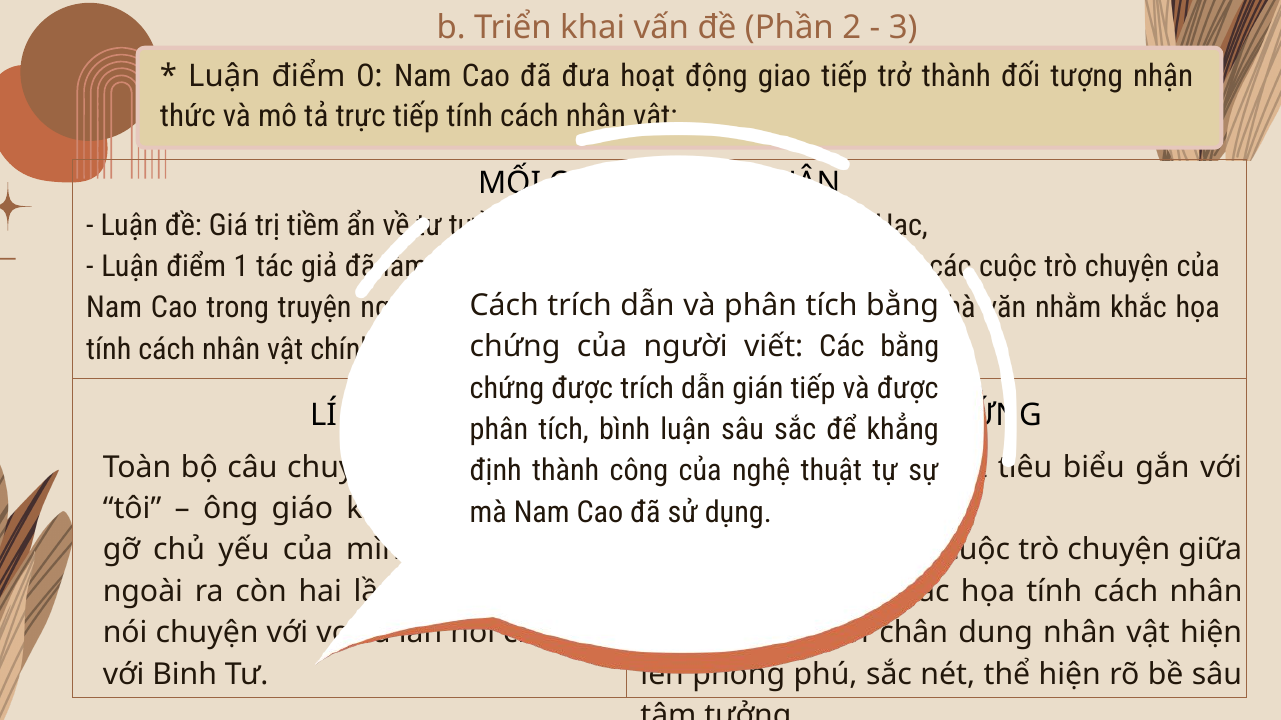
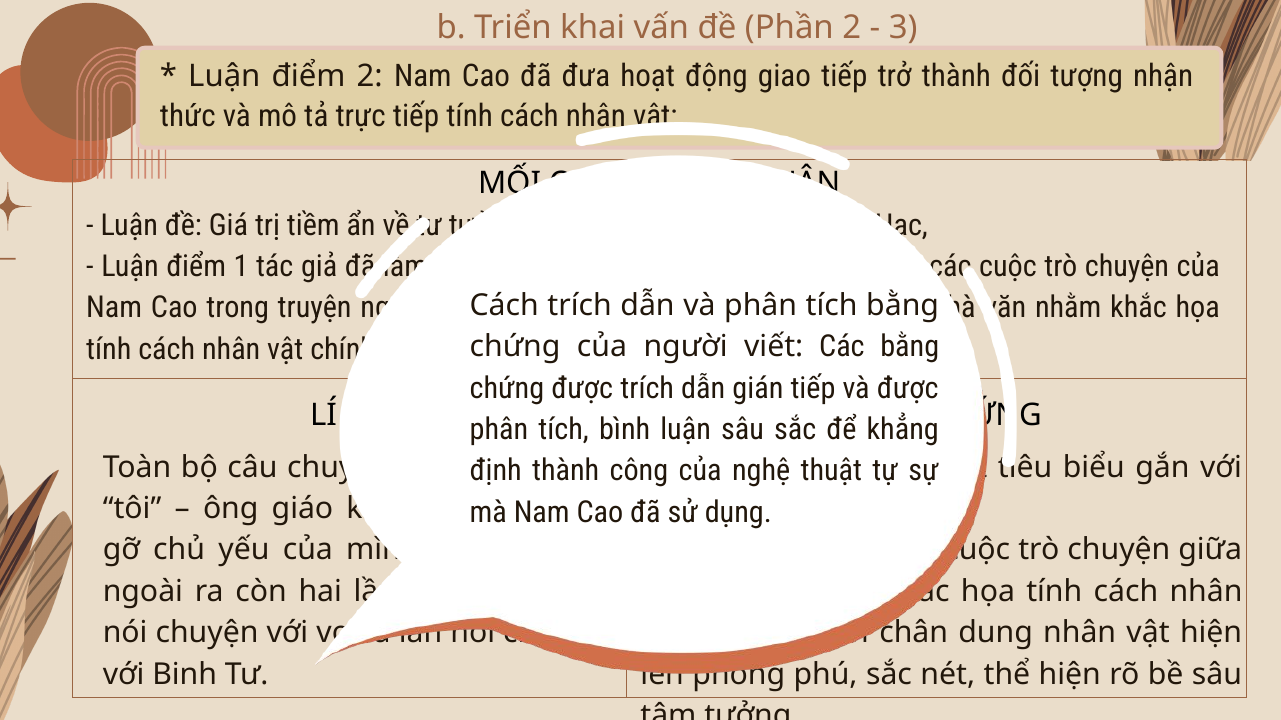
điểm 0: 0 -> 2
